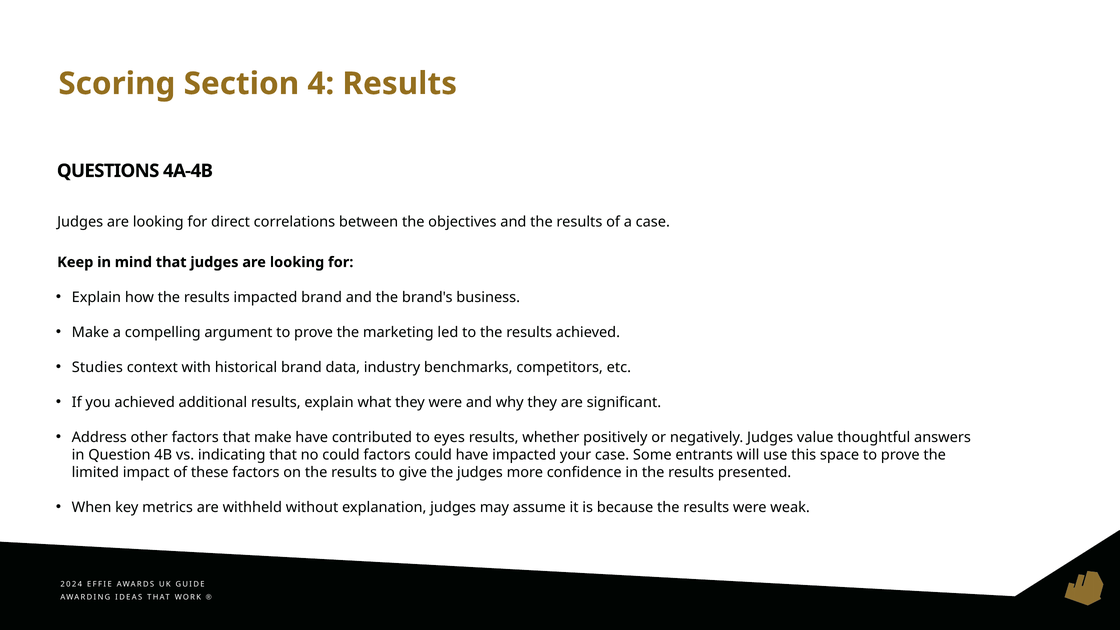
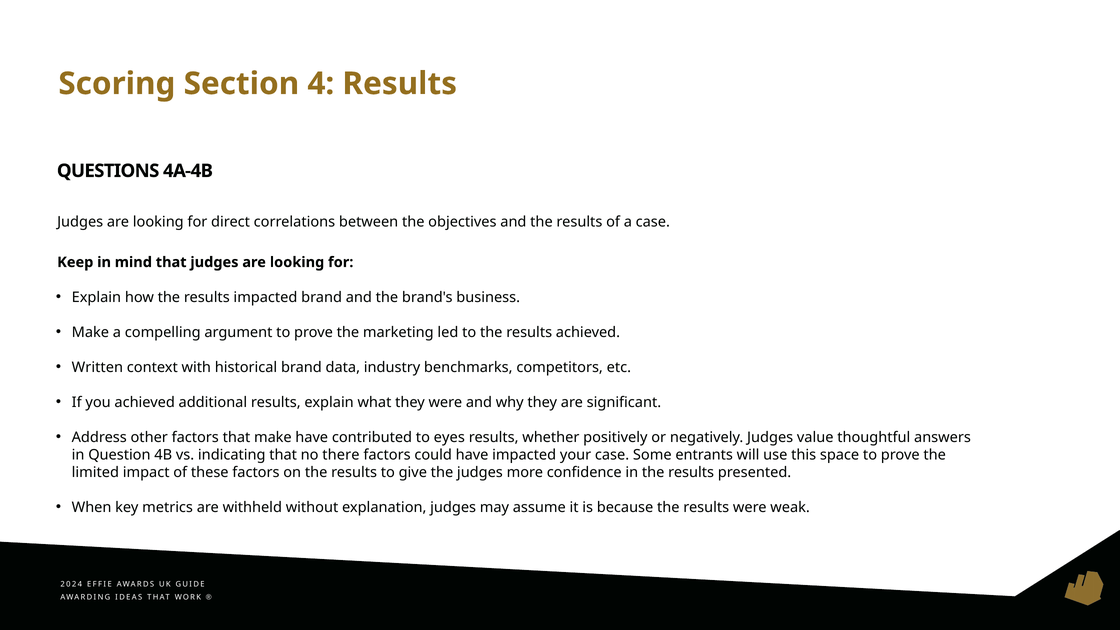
Studies: Studies -> Written
no could: could -> there
